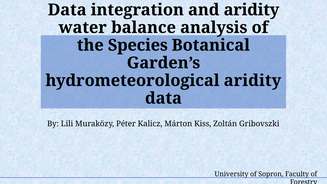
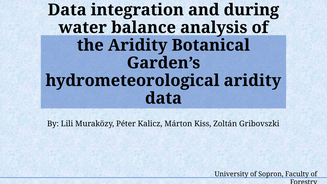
and aridity: aridity -> during
the Species: Species -> Aridity
